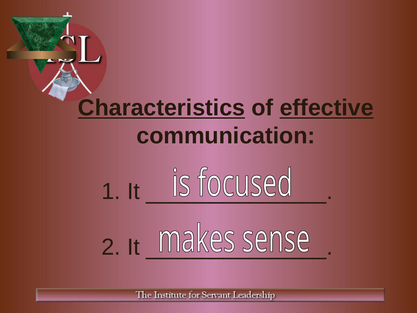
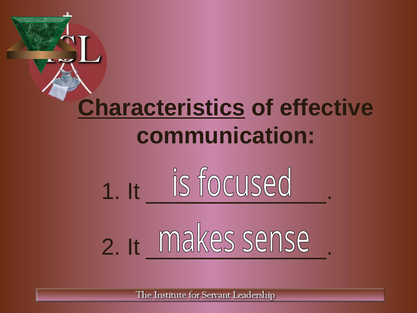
effective underline: present -> none
